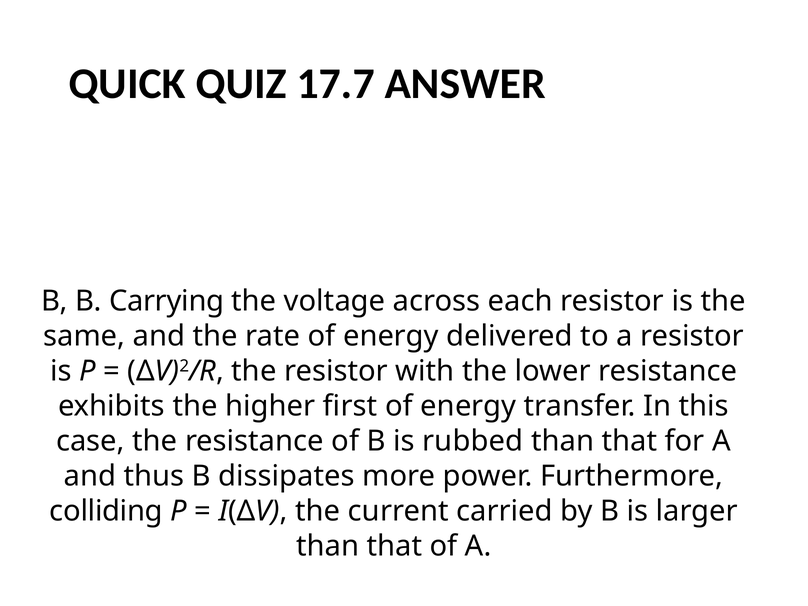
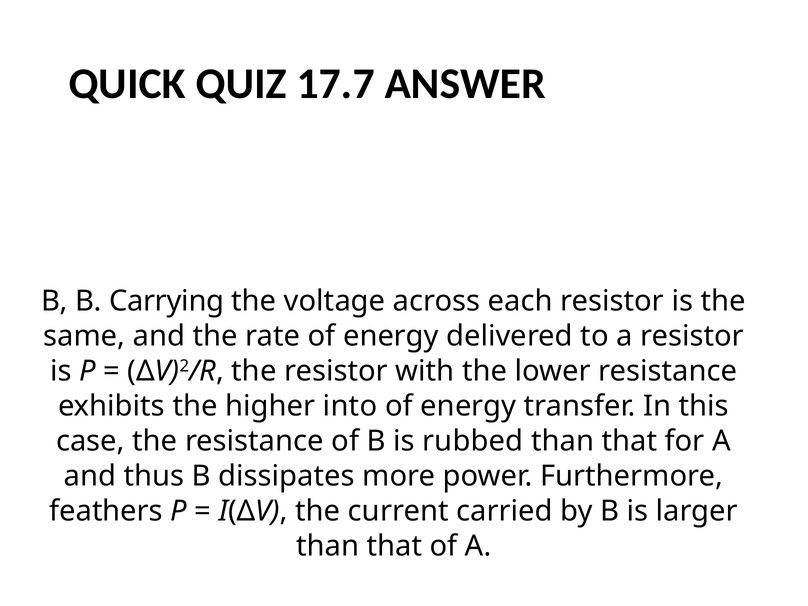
first: first -> into
colliding: colliding -> feathers
